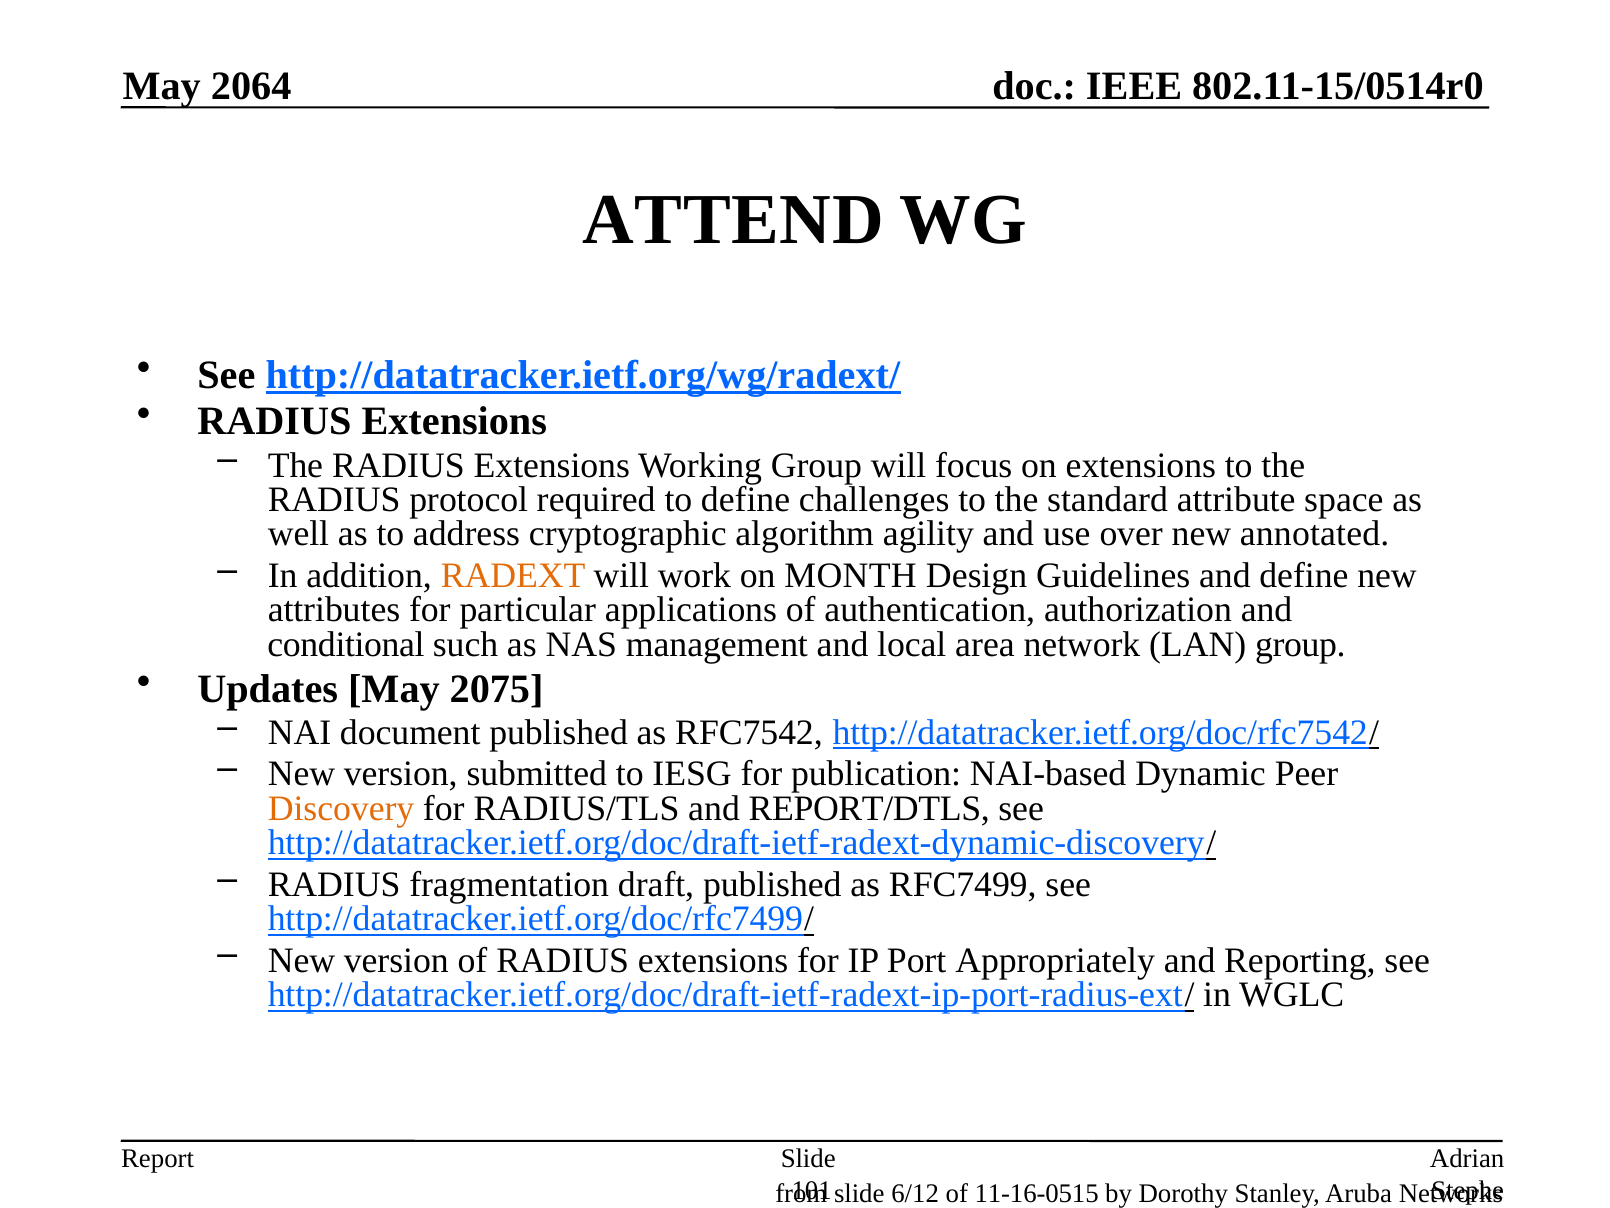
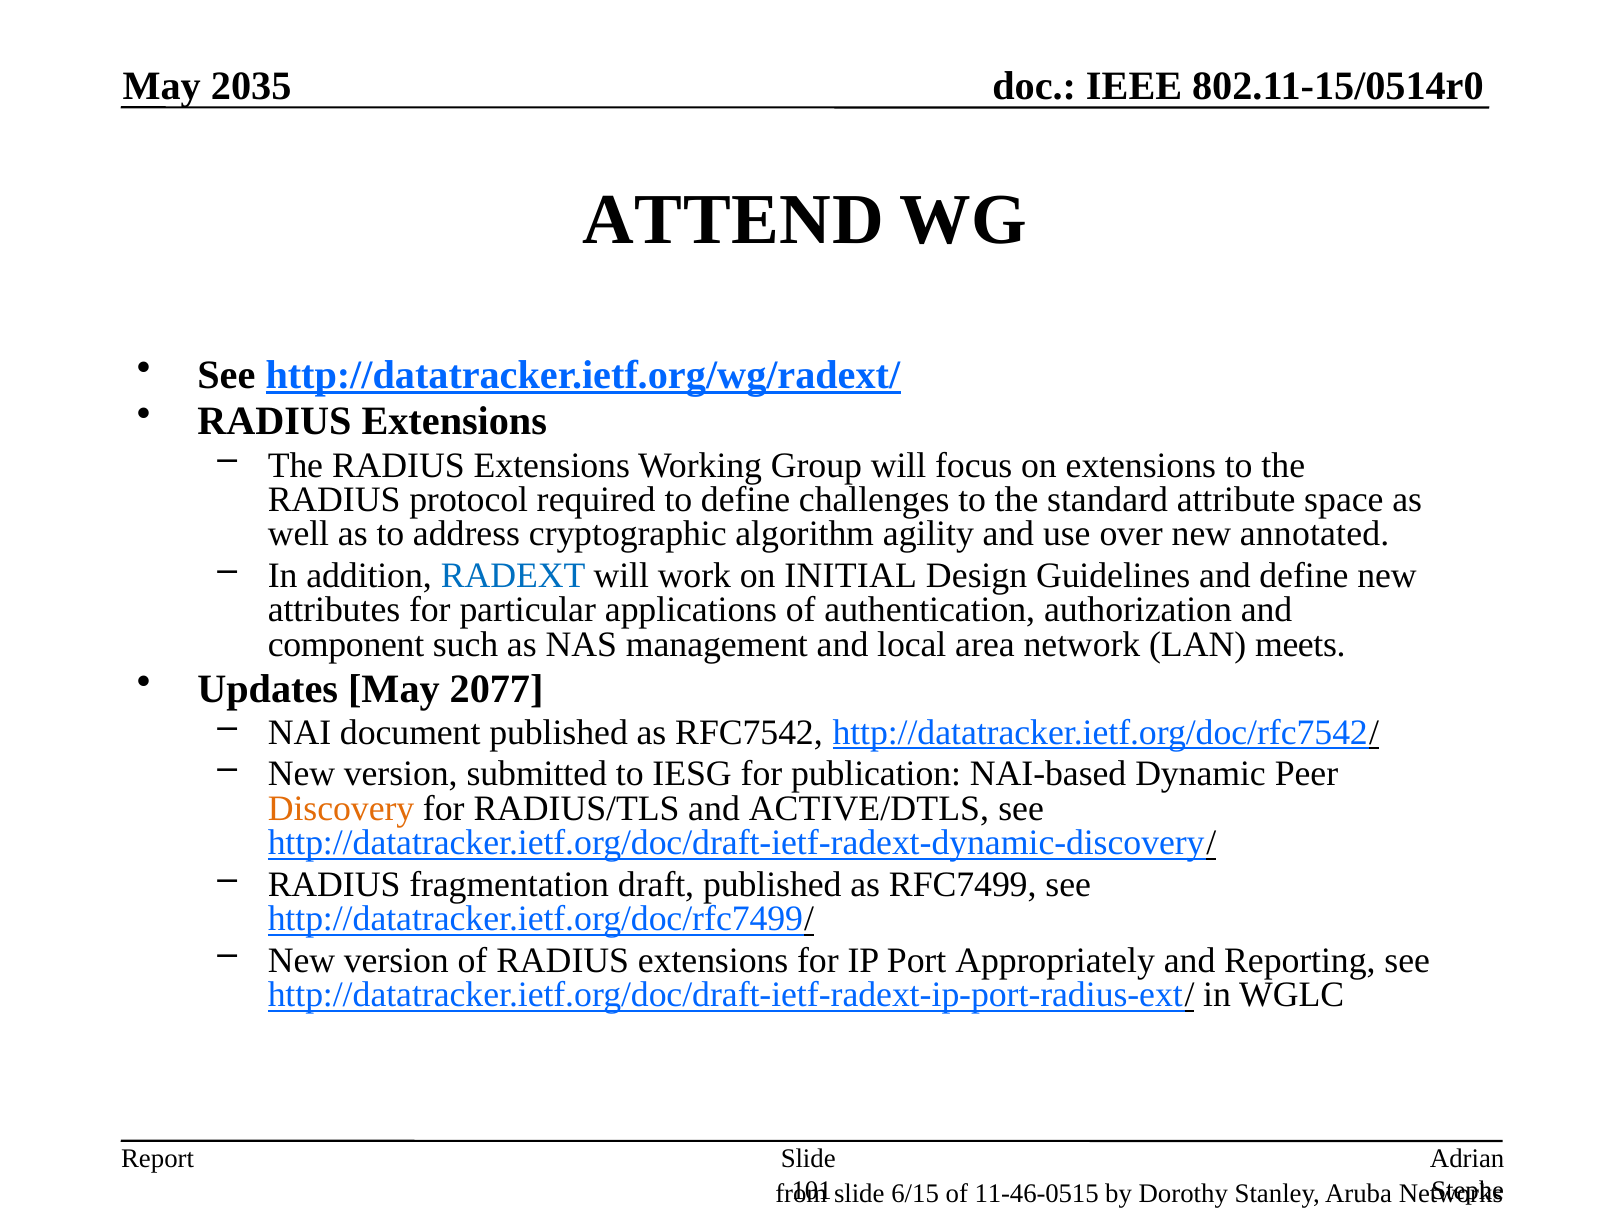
2064: 2064 -> 2035
RADEXT colour: orange -> blue
MONTH: MONTH -> INITIAL
conditional: conditional -> component
LAN group: group -> meets
2075: 2075 -> 2077
REPORT/DTLS: REPORT/DTLS -> ACTIVE/DTLS
6/12: 6/12 -> 6/15
11-16-0515: 11-16-0515 -> 11-46-0515
